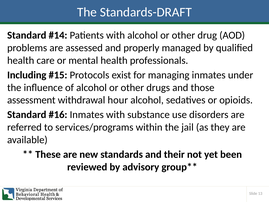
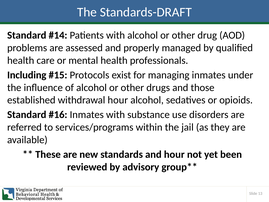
assessment: assessment -> established
and their: their -> hour
